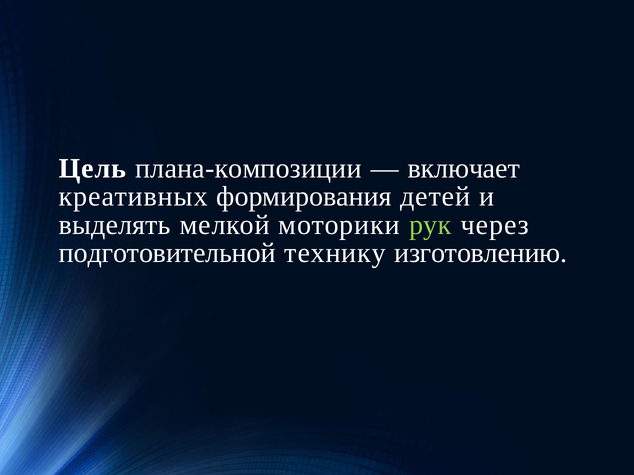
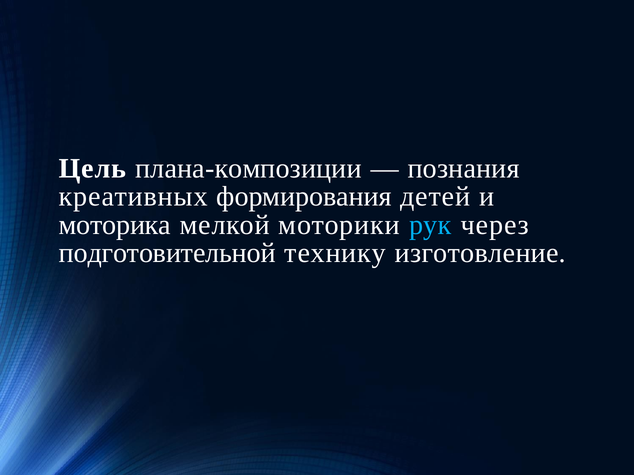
включает: включает -> познания
выделять: выделять -> моторика
рук colour: light green -> light blue
изготовлению: изготовлению -> изготовление
